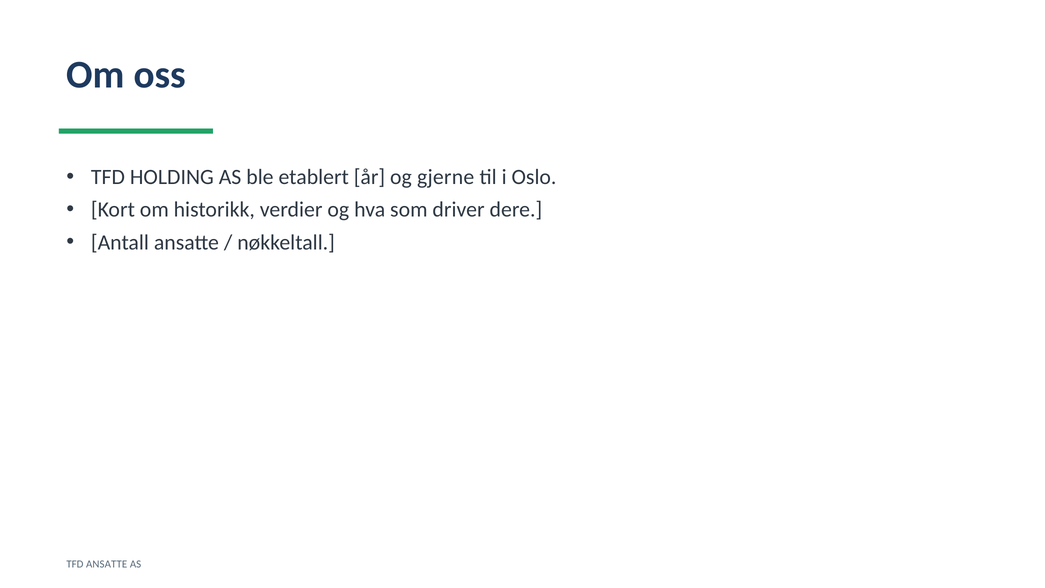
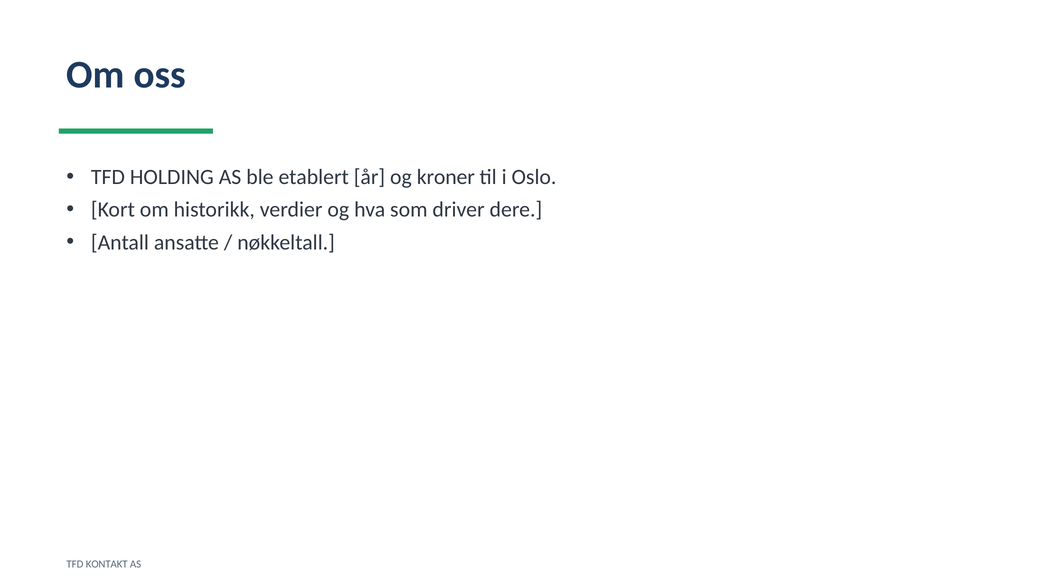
gjerne: gjerne -> kroner
TFD ANSATTE: ANSATTE -> KONTAKT
